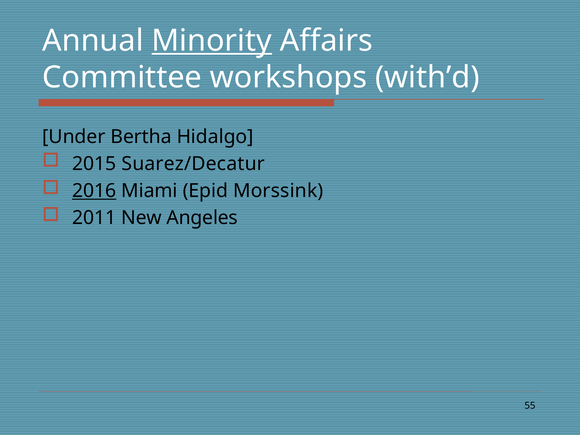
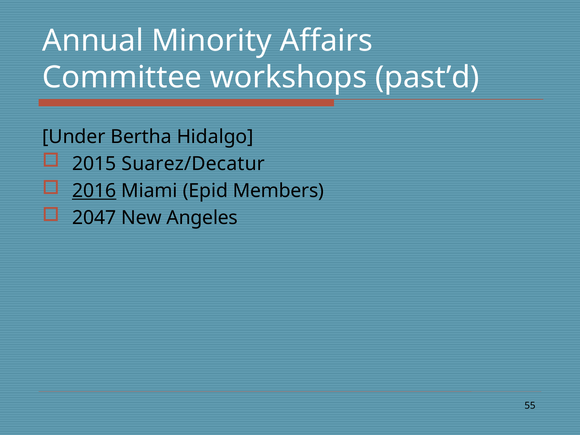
Minority underline: present -> none
with’d: with’d -> past’d
Morssink: Morssink -> Members
2011: 2011 -> 2047
